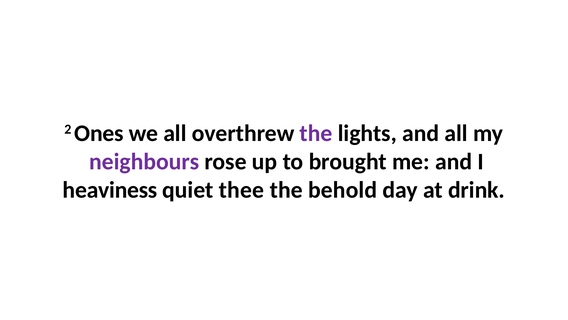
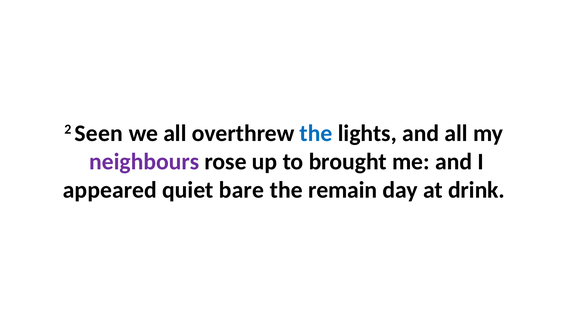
Ones: Ones -> Seen
the at (316, 133) colour: purple -> blue
heaviness: heaviness -> appeared
thee: thee -> bare
behold: behold -> remain
